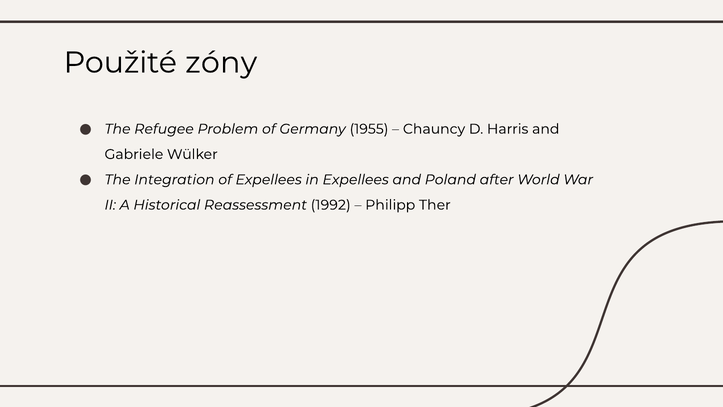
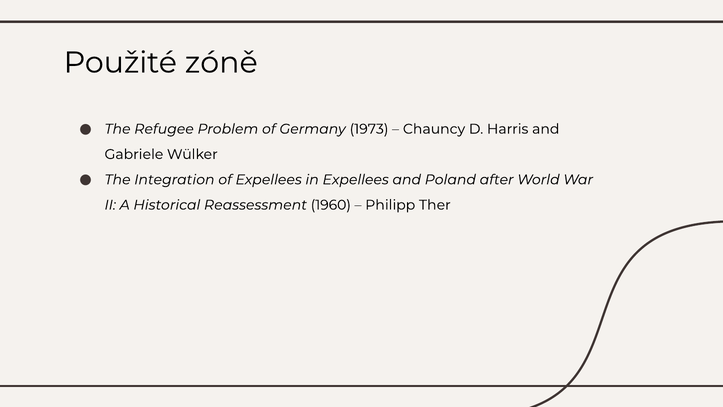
zóny: zóny -> zóně
1955: 1955 -> 1973
1992: 1992 -> 1960
